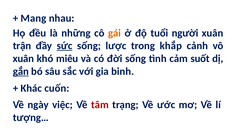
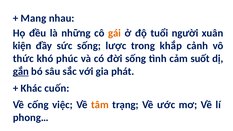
trận: trận -> kiện
sức underline: present -> none
xuân at (23, 59): xuân -> thức
miêu: miêu -> phúc
binh: binh -> phát
ngày: ngày -> cống
tâm colour: red -> orange
tượng…: tượng… -> phong…
